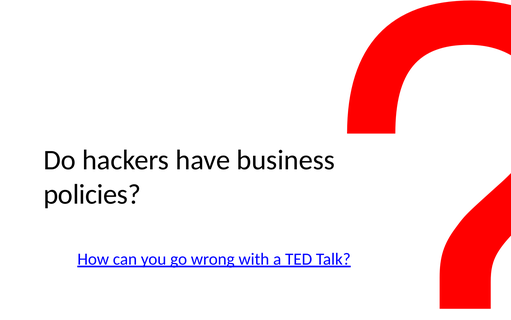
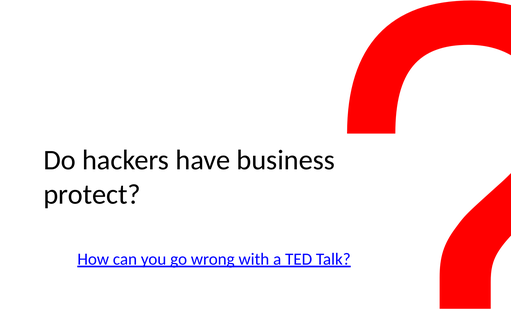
policies: policies -> protect
